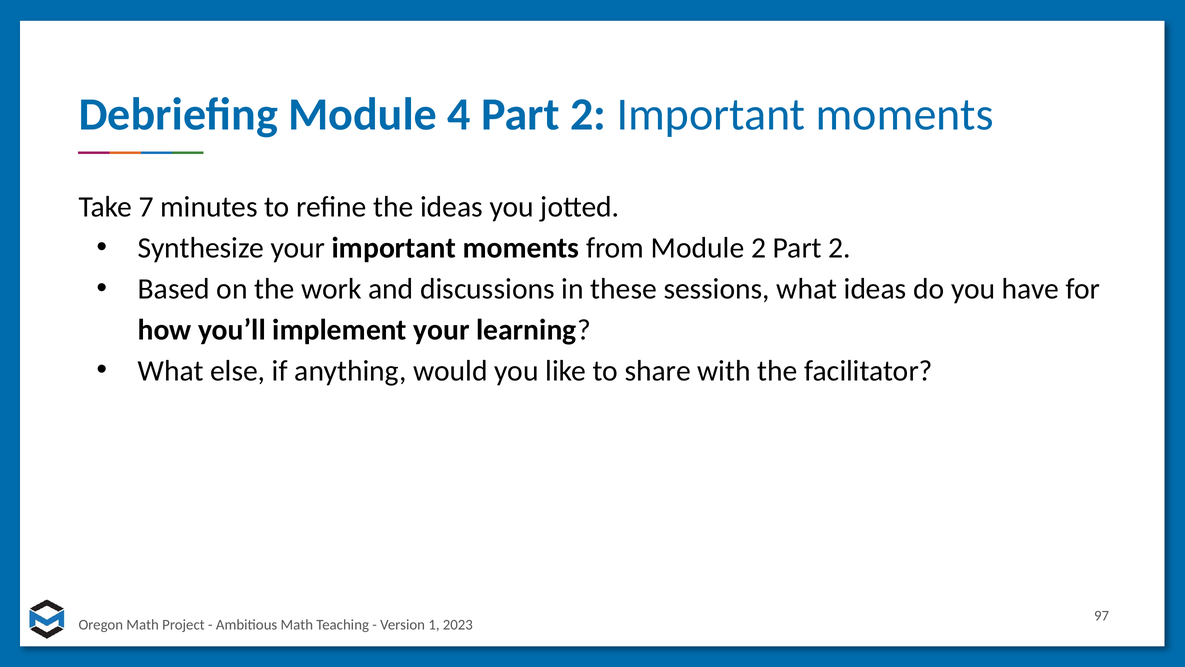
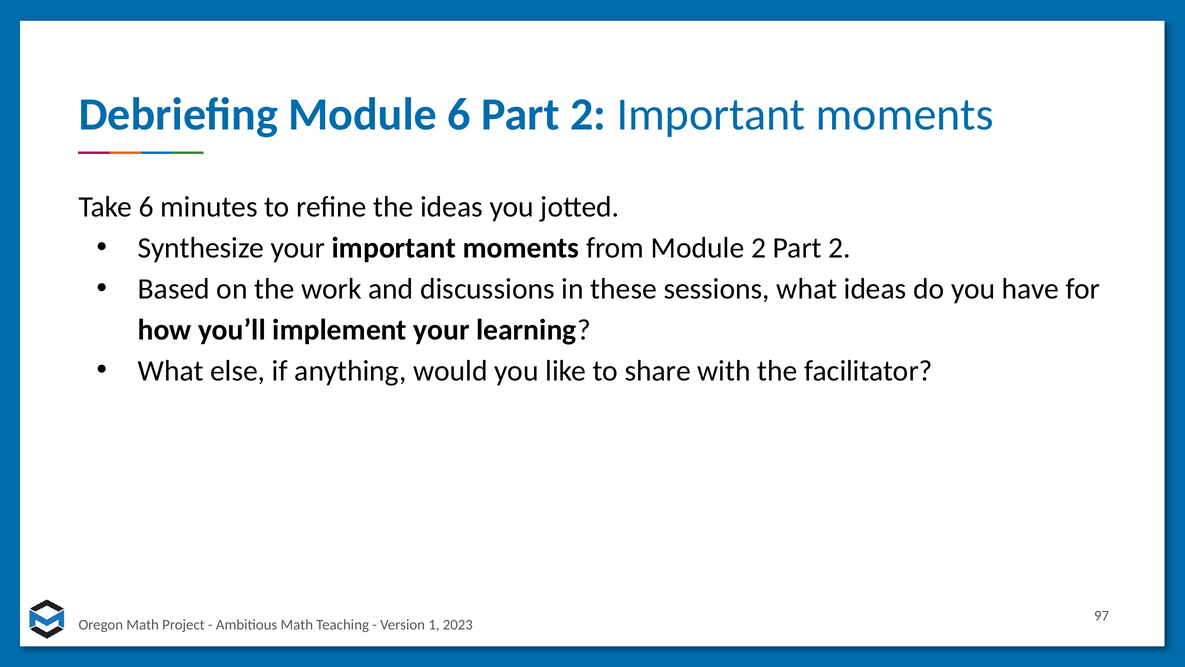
Module 4: 4 -> 6
Take 7: 7 -> 6
